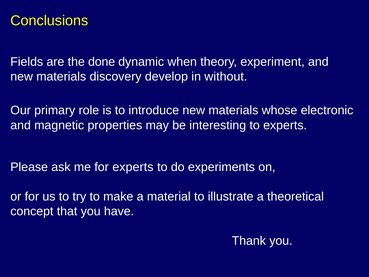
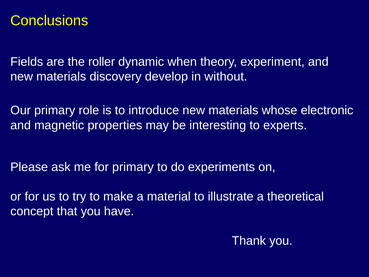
done: done -> roller
for experts: experts -> primary
